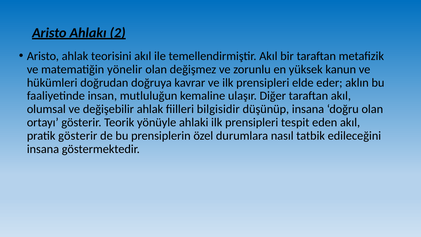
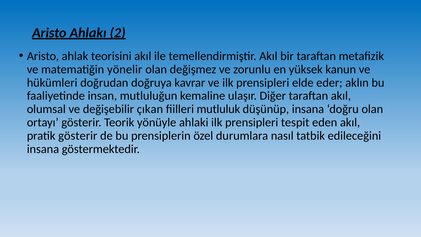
değişebilir ahlak: ahlak -> çıkan
bilgisidir: bilgisidir -> mutluluk
